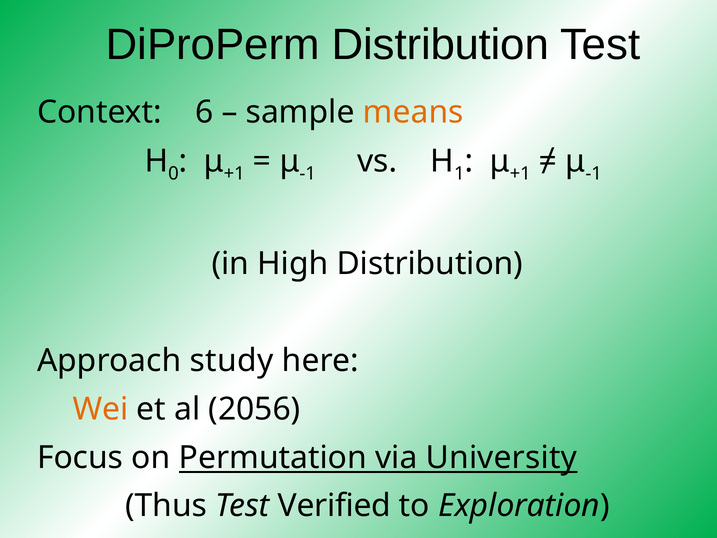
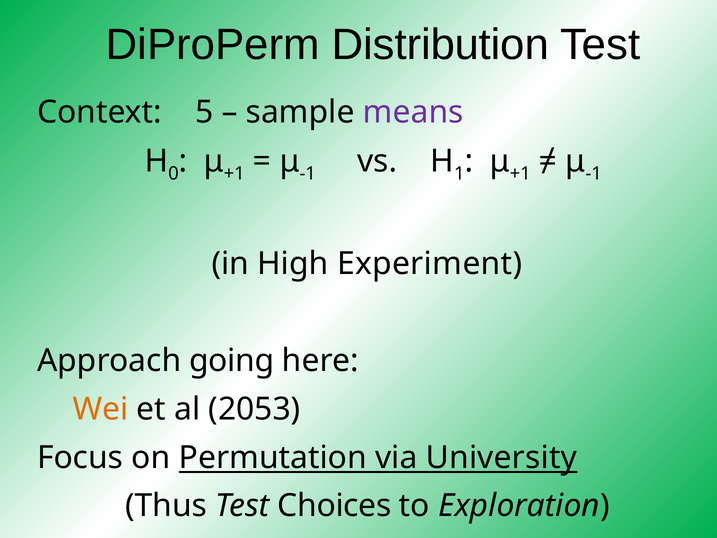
6: 6 -> 5
means colour: orange -> purple
High Distribution: Distribution -> Experiment
study: study -> going
2056: 2056 -> 2053
Verified: Verified -> Choices
